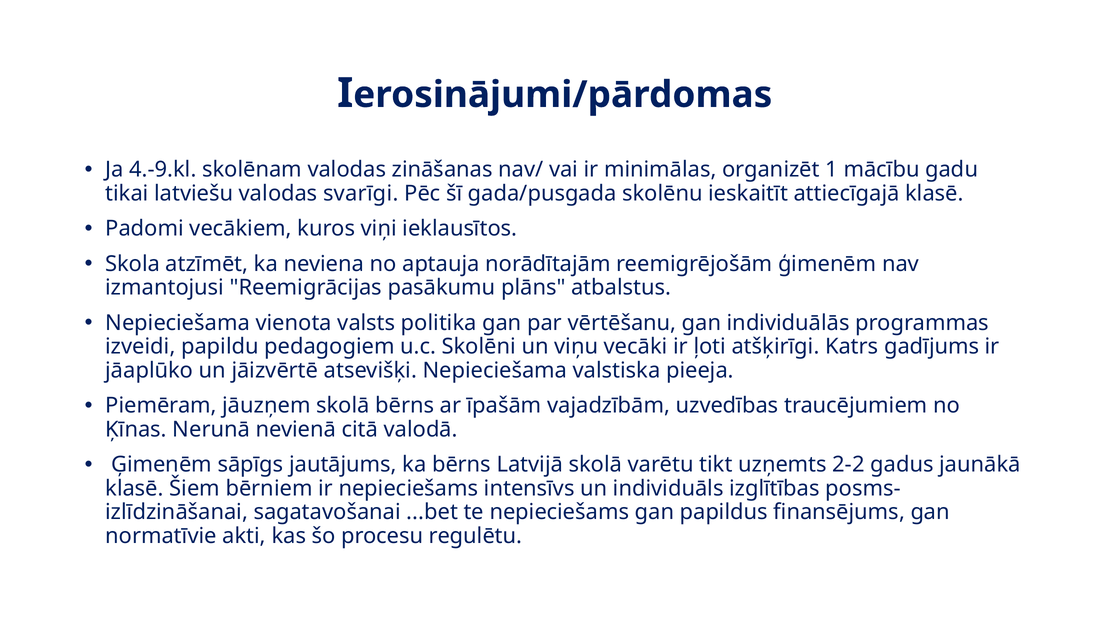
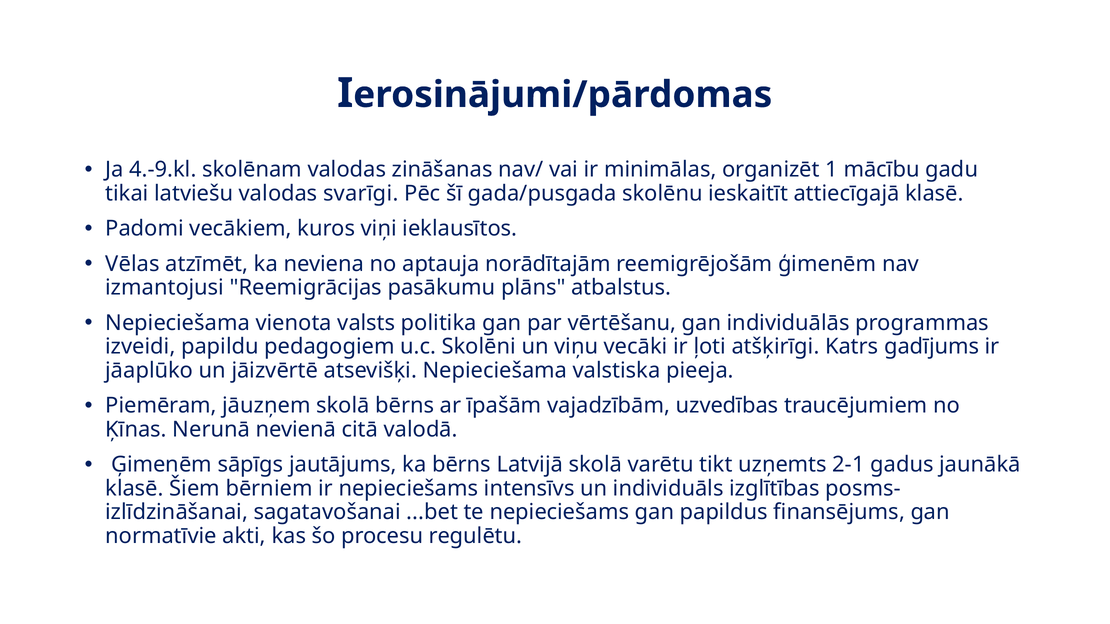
Skola: Skola -> Vēlas
2-2: 2-2 -> 2-1
